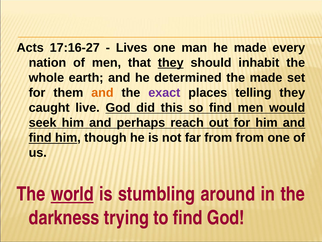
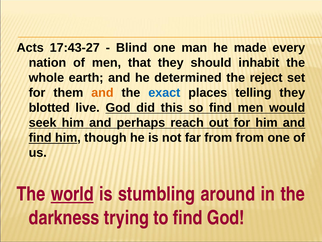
17:16-27: 17:16-27 -> 17:43-27
Lives: Lives -> Blind
they at (171, 63) underline: present -> none
the made: made -> reject
exact colour: purple -> blue
caught: caught -> blotted
